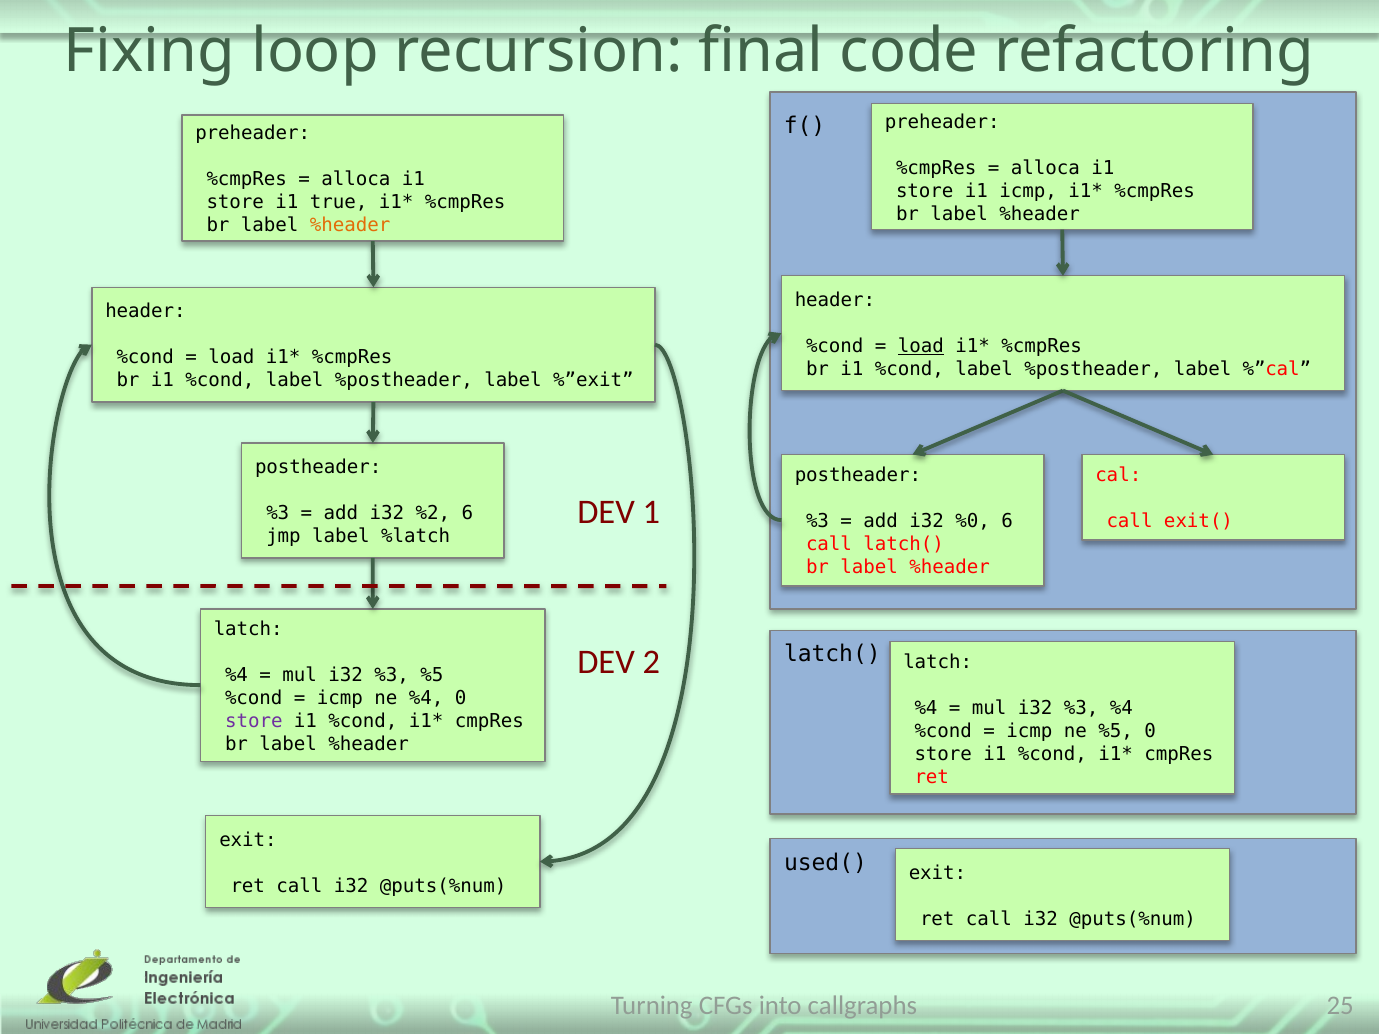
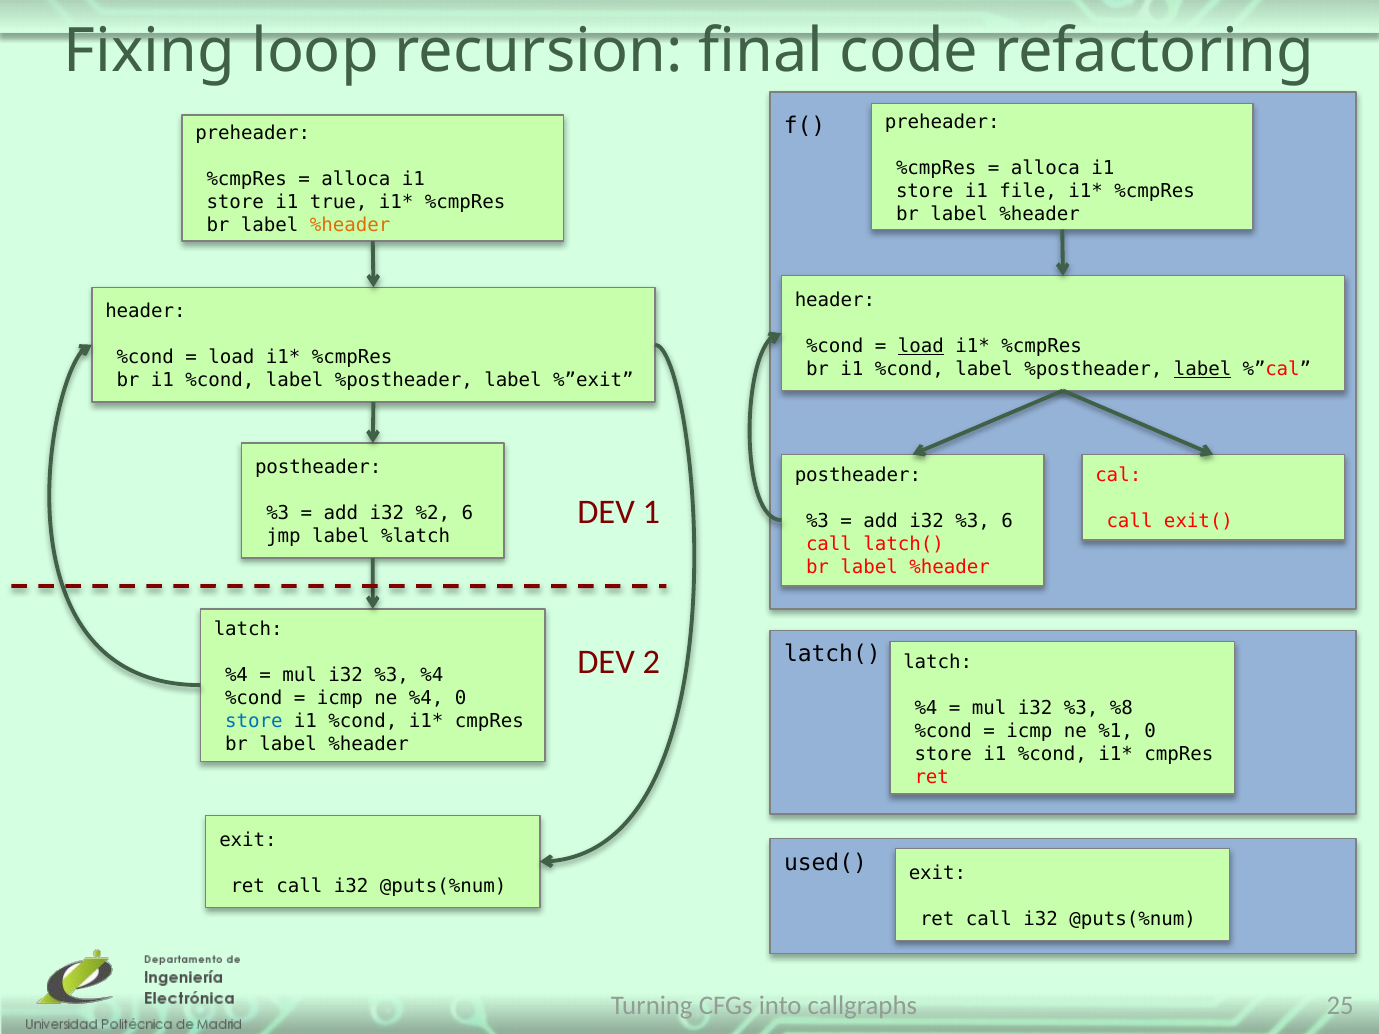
i1 icmp: icmp -> file
label at (1203, 369) underline: none -> present
add i32 %0: %0 -> %3
%3 %5: %5 -> %4
%3 %4: %4 -> %8
store at (254, 721) colour: purple -> blue
ne %5: %5 -> %1
